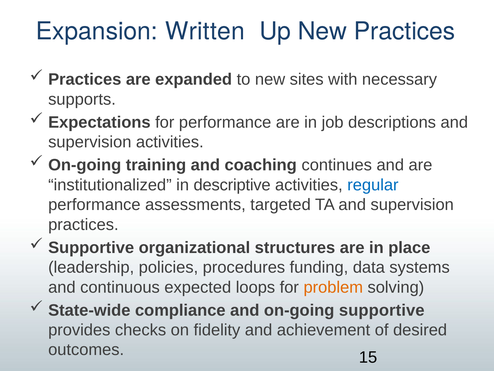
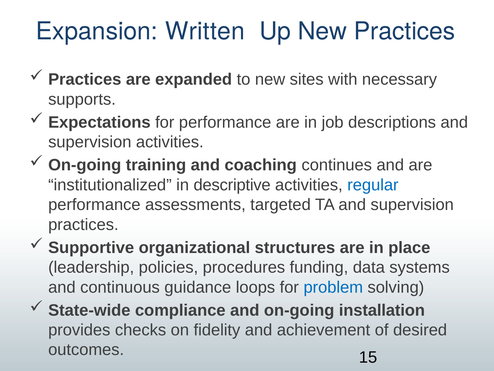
expected: expected -> guidance
problem colour: orange -> blue
on-going supportive: supportive -> installation
